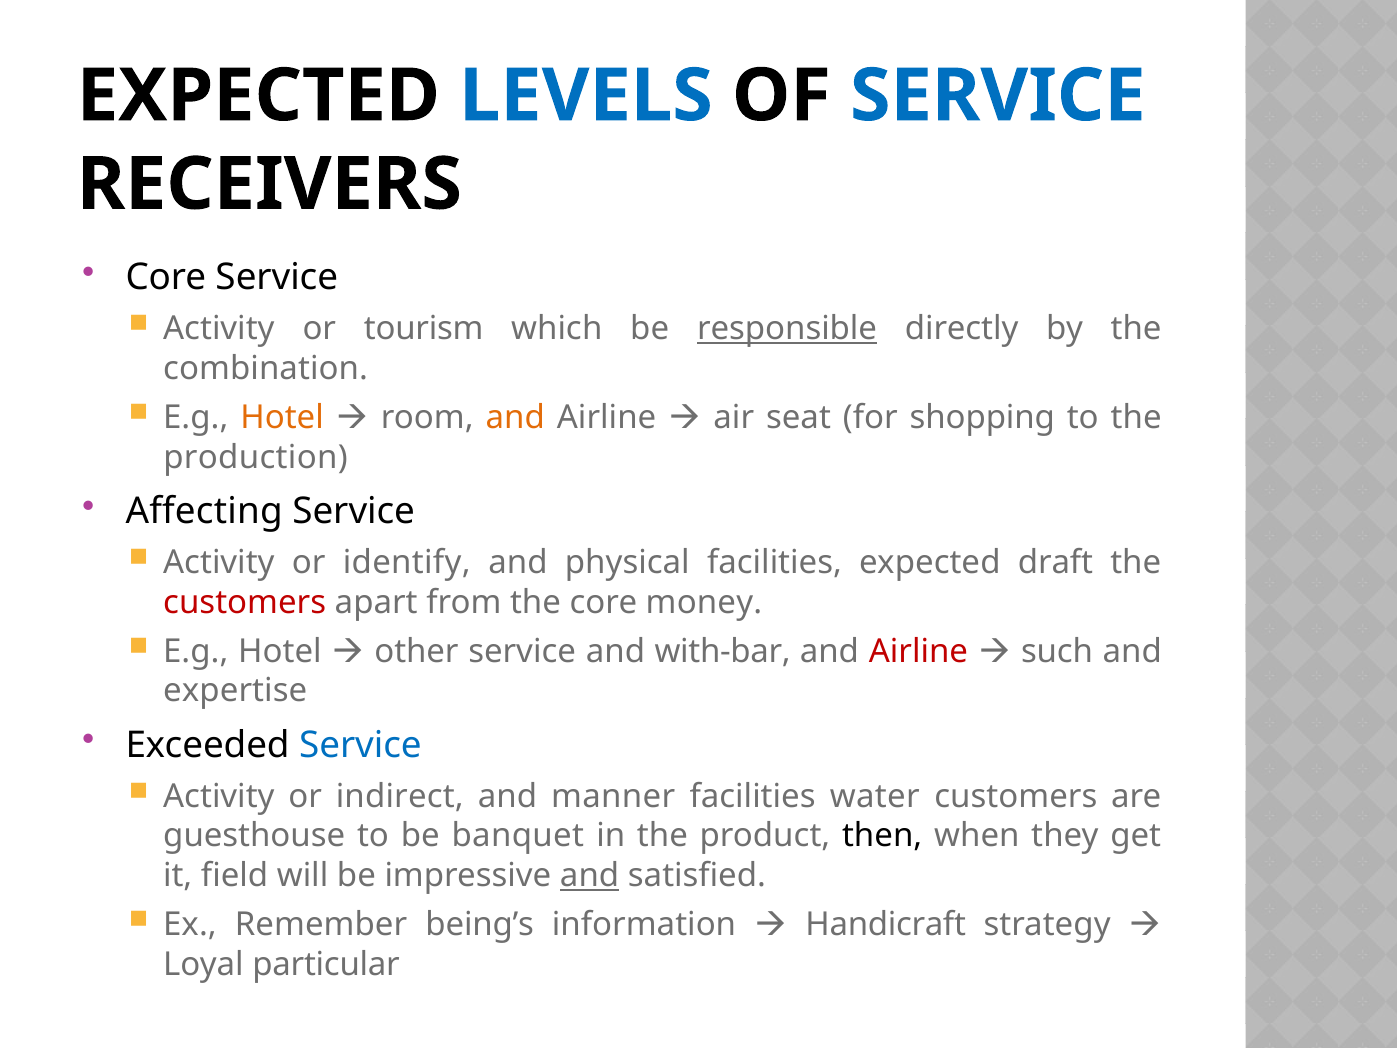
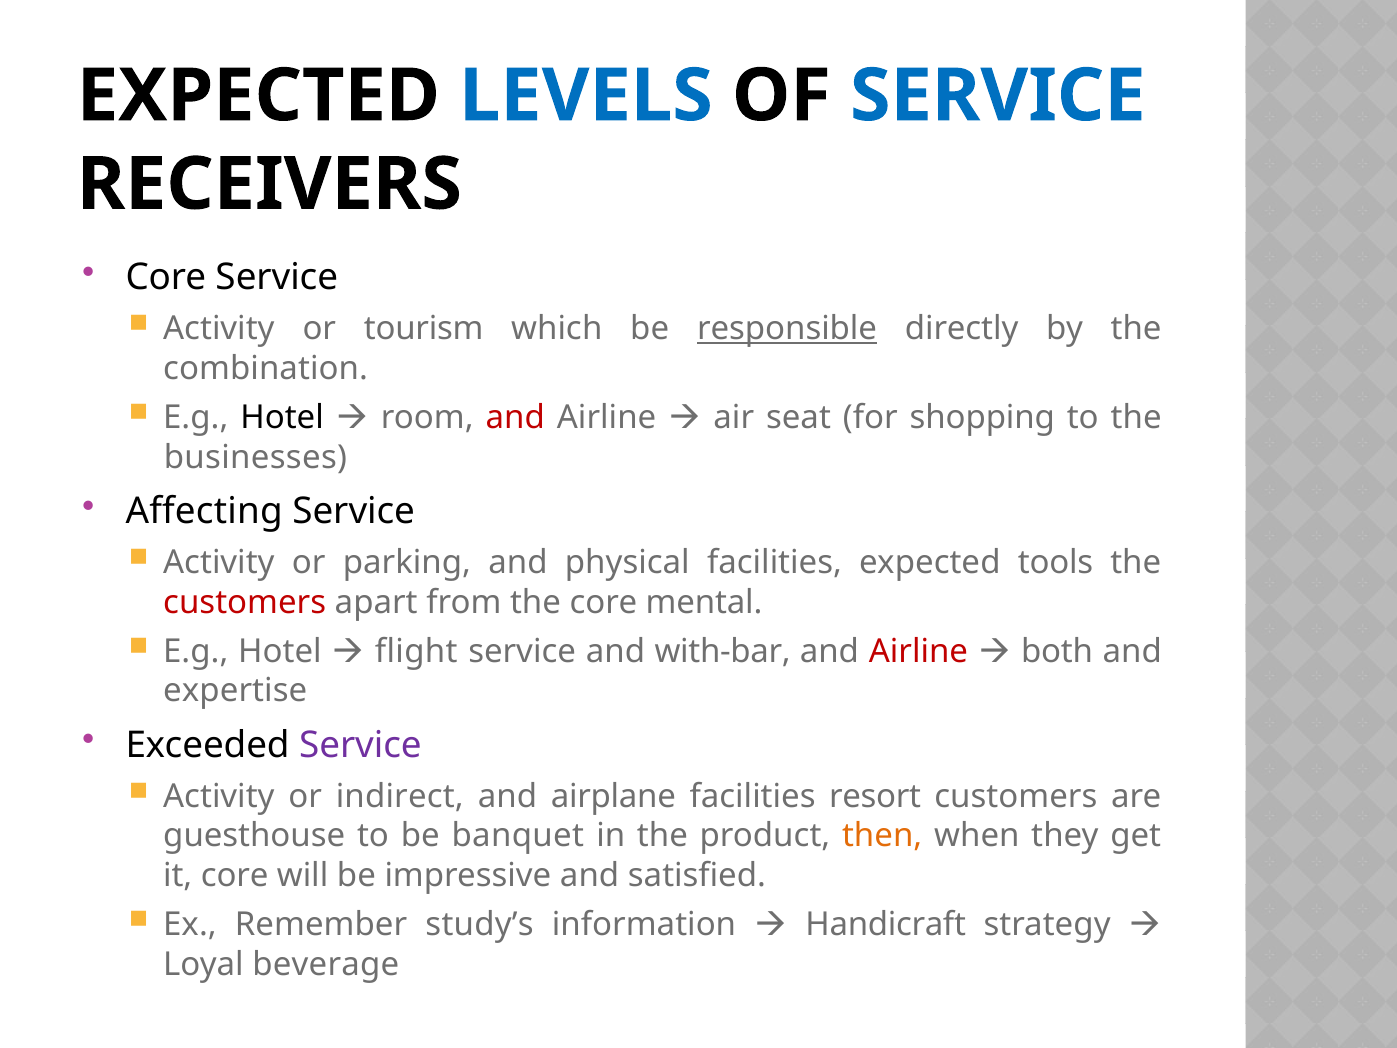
Hotel at (282, 418) colour: orange -> black
and at (515, 418) colour: orange -> red
production: production -> businesses
identify: identify -> parking
draft: draft -> tools
money: money -> mental
other: other -> flight
such: such -> both
Service at (360, 745) colour: blue -> purple
manner: manner -> airplane
water: water -> resort
then colour: black -> orange
it field: field -> core
and at (590, 875) underline: present -> none
being’s: being’s -> study’s
particular: particular -> beverage
